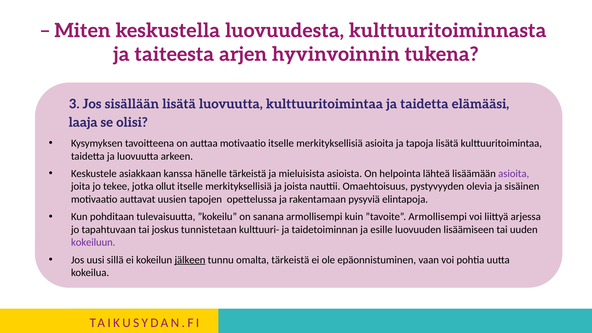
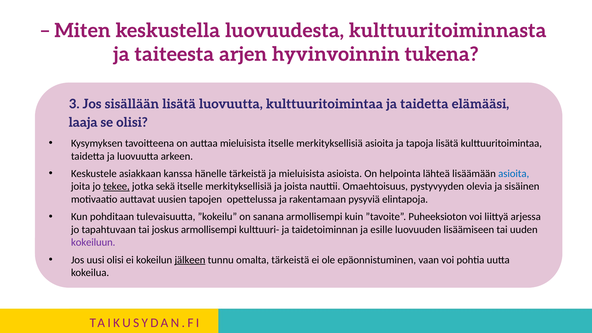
auttaa motivaatio: motivaatio -> mieluisista
asioita at (514, 174) colour: purple -> blue
tekee underline: none -> present
ollut: ollut -> sekä
”tavoite Armollisempi: Armollisempi -> Puheeksioton
joskus tunnistetaan: tunnistetaan -> armollisempi
uusi sillä: sillä -> olisi
